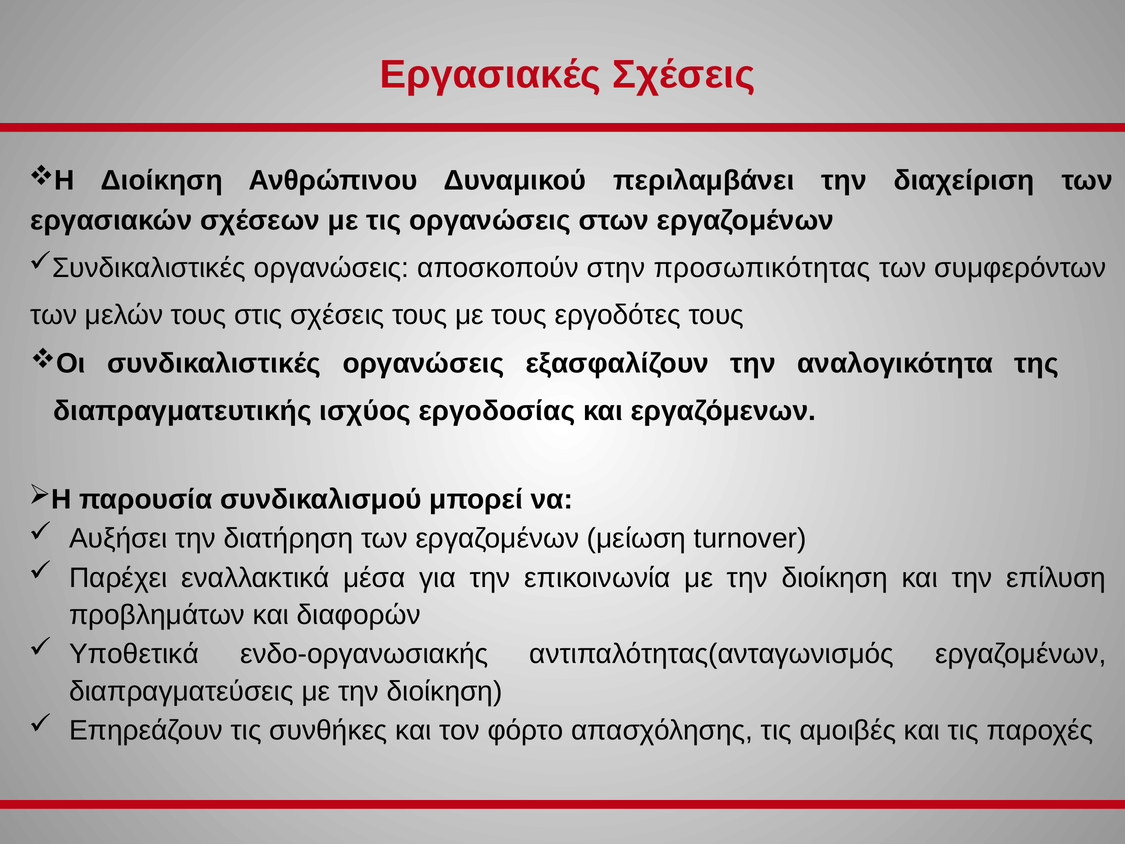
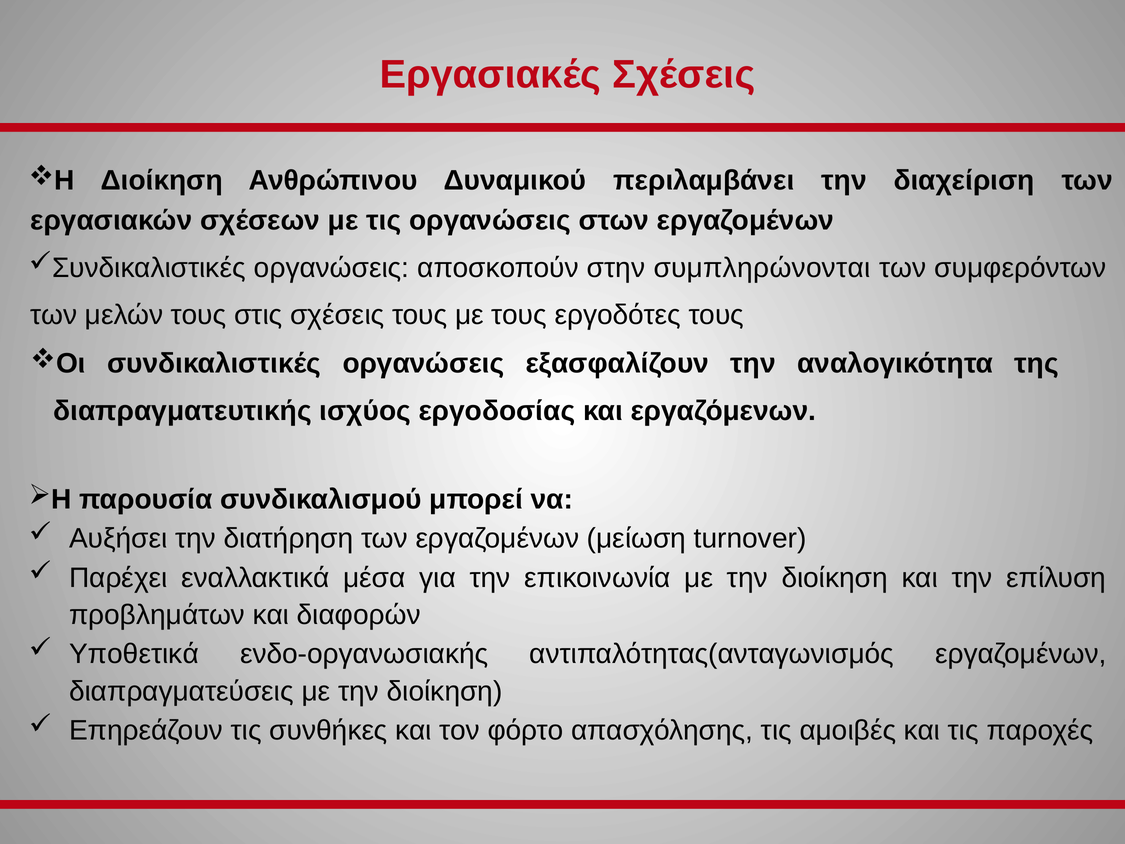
προσωπικότητας: προσωπικότητας -> συμπληρώνονται
